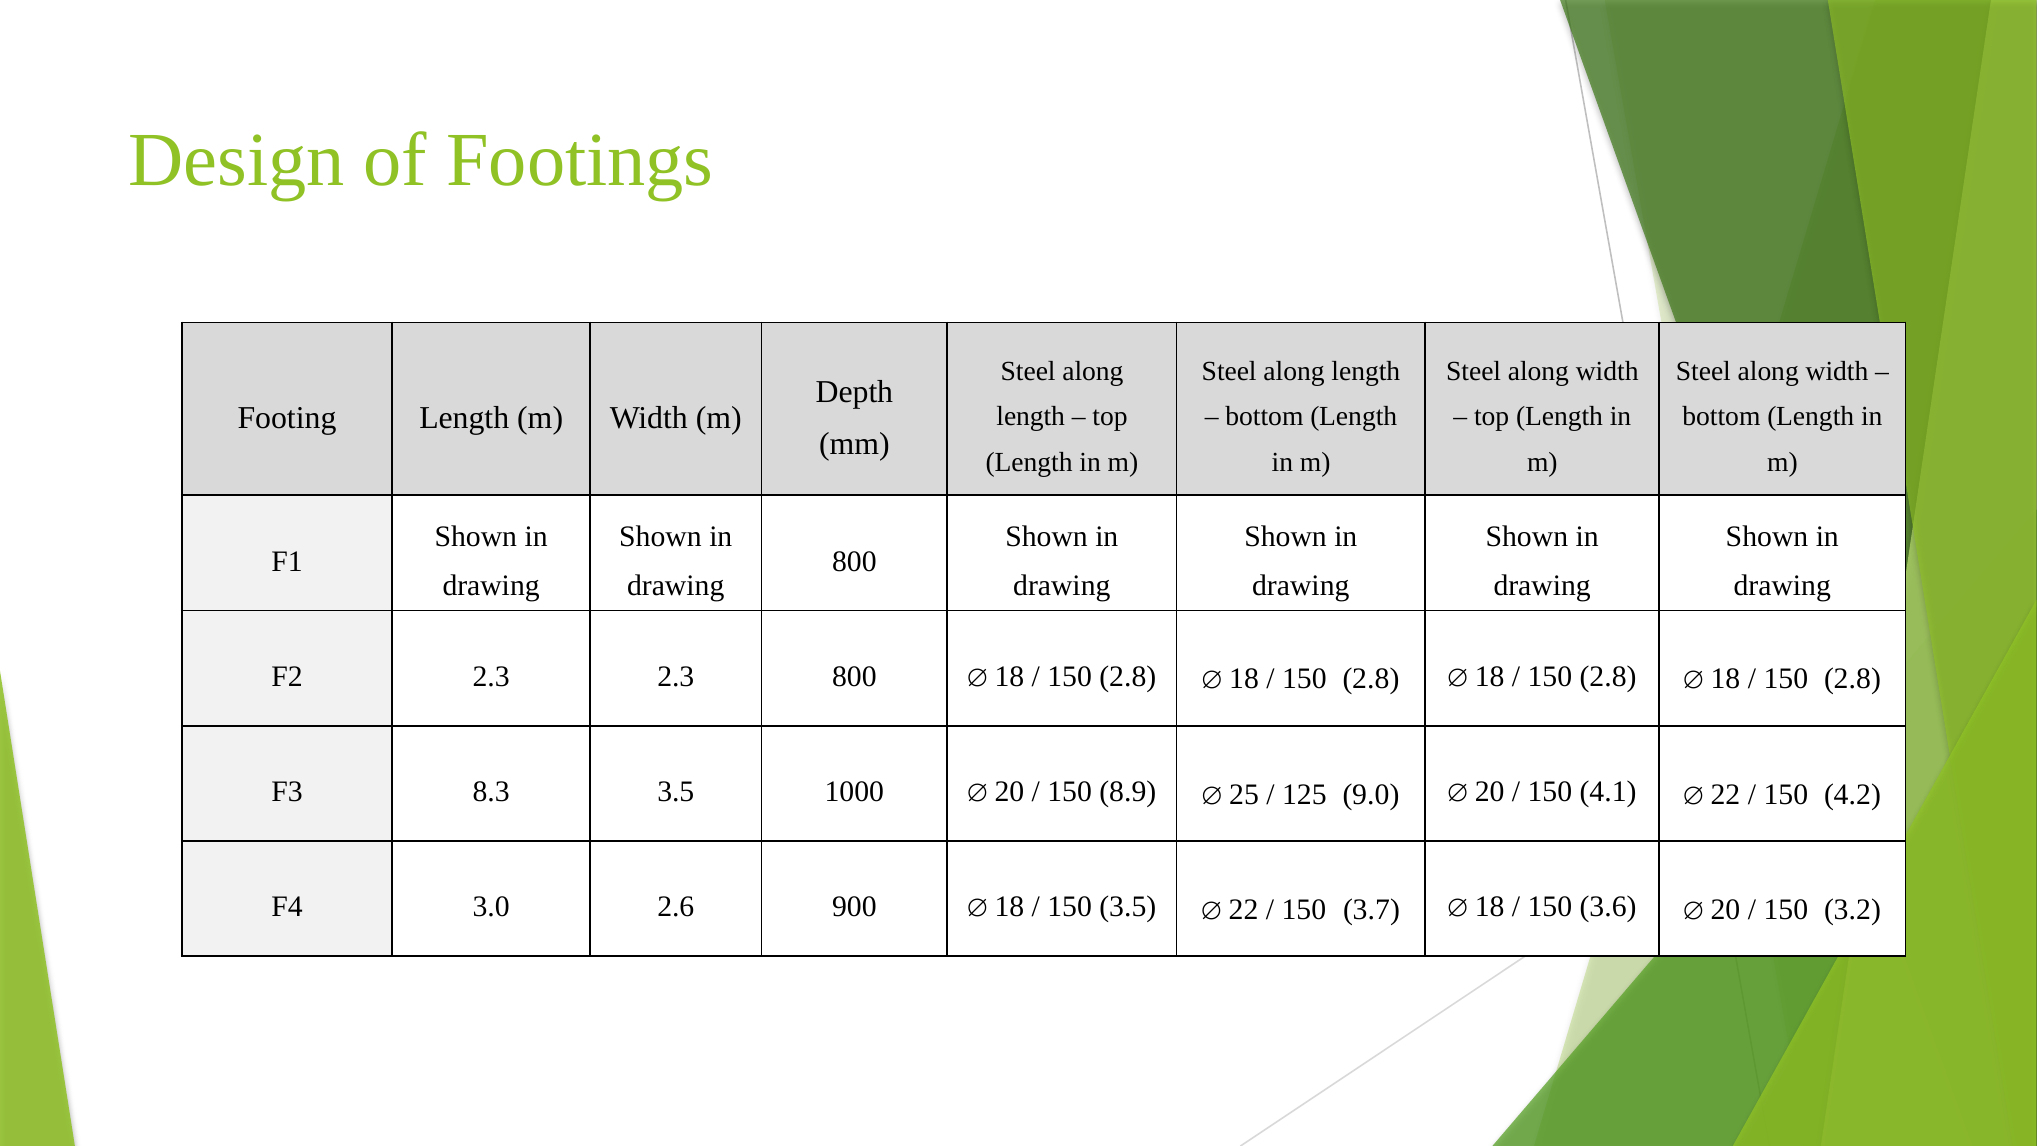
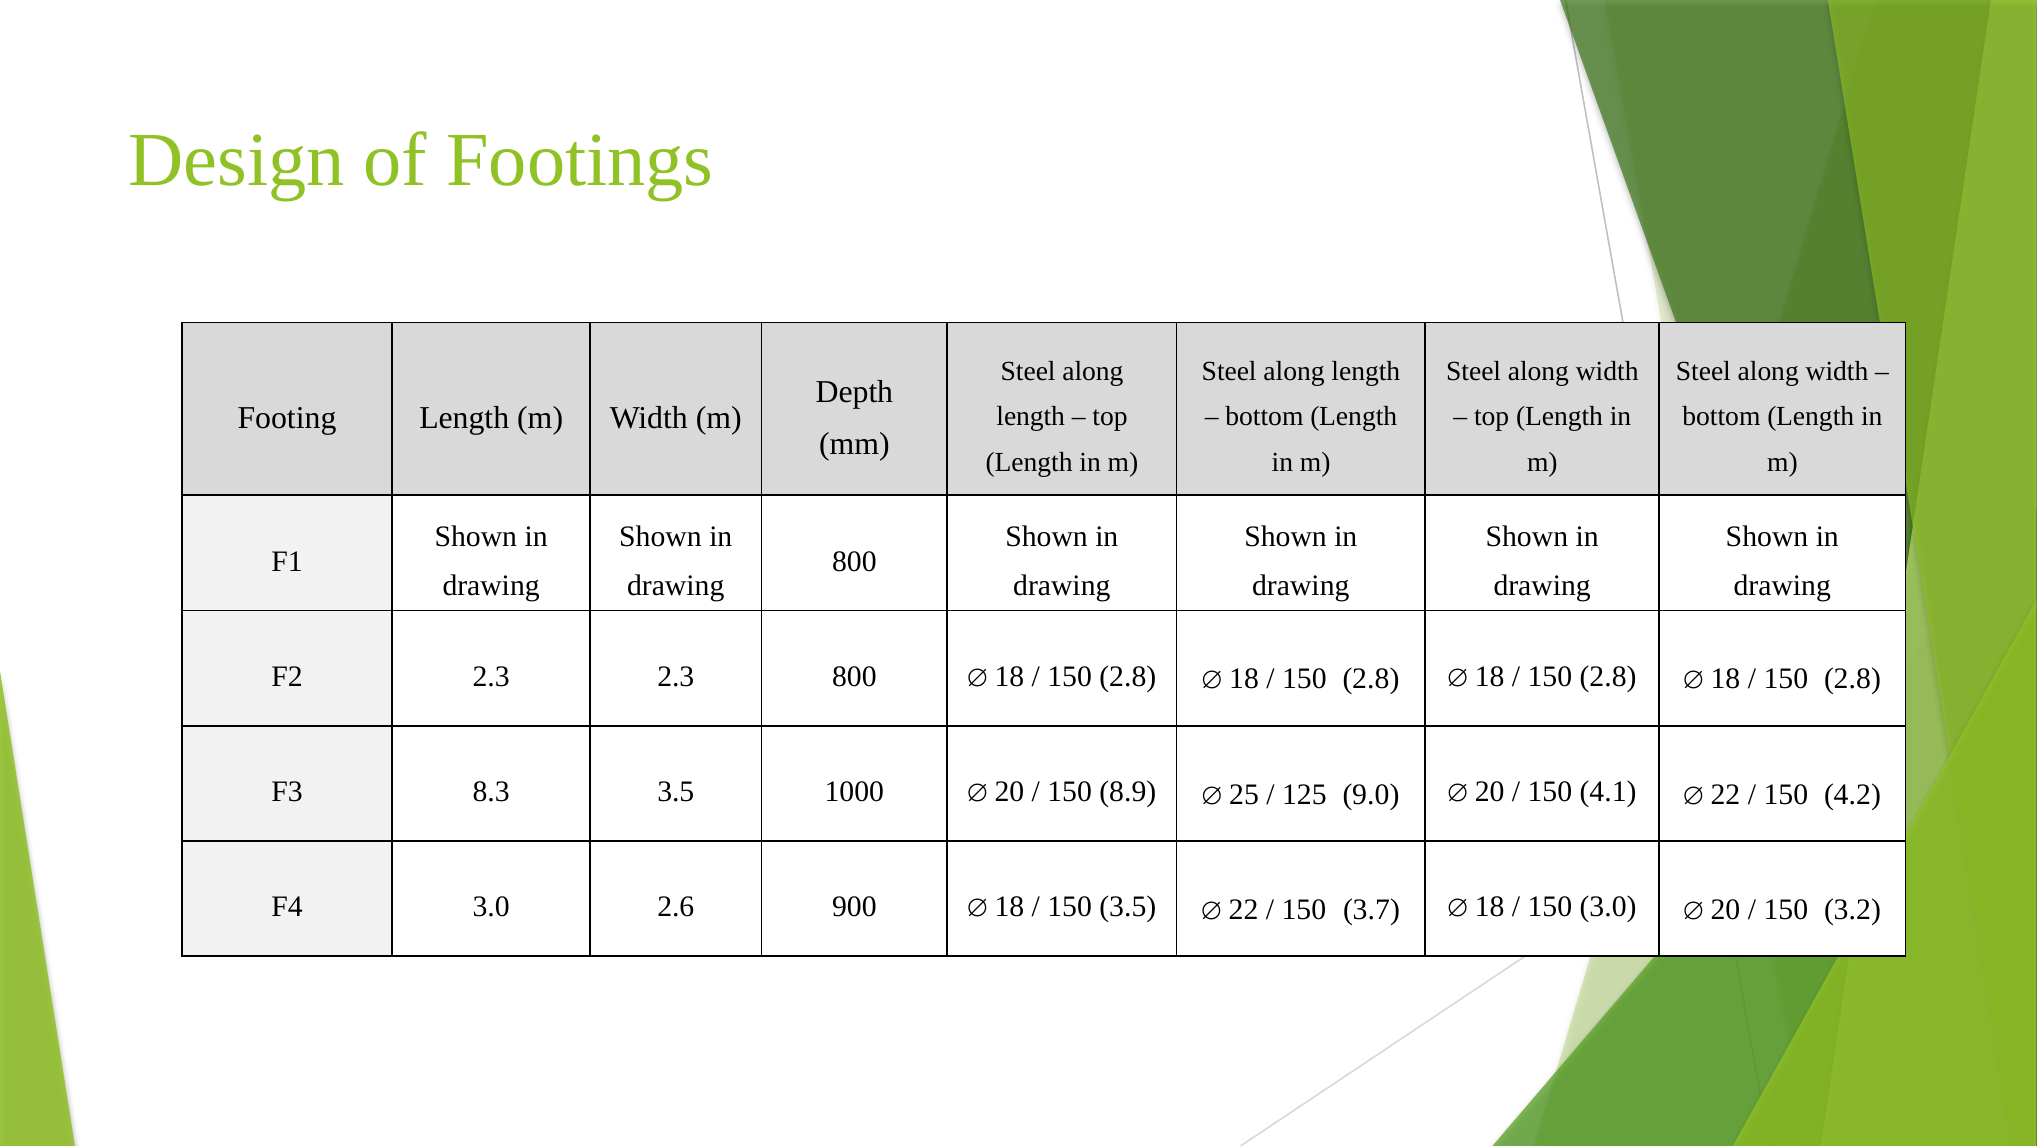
150 3.6: 3.6 -> 3.0
